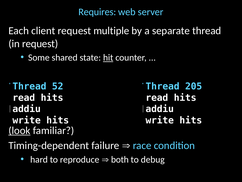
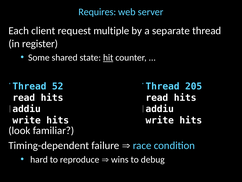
in request: request -> register
look underline: present -> none
both: both -> wins
